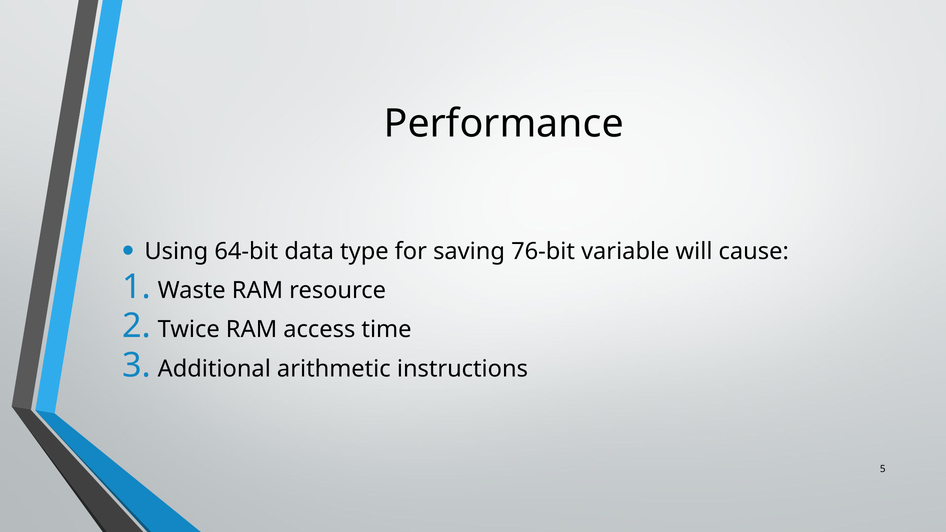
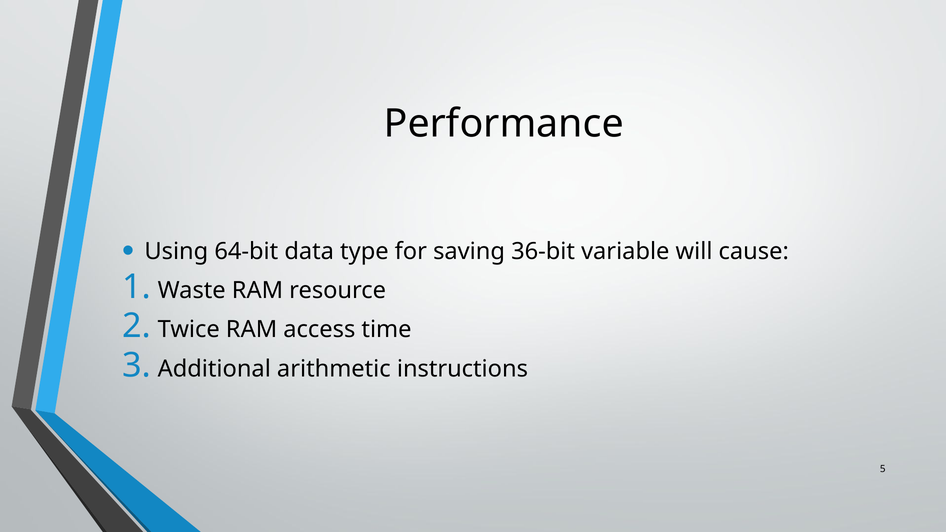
76-bit: 76-bit -> 36-bit
